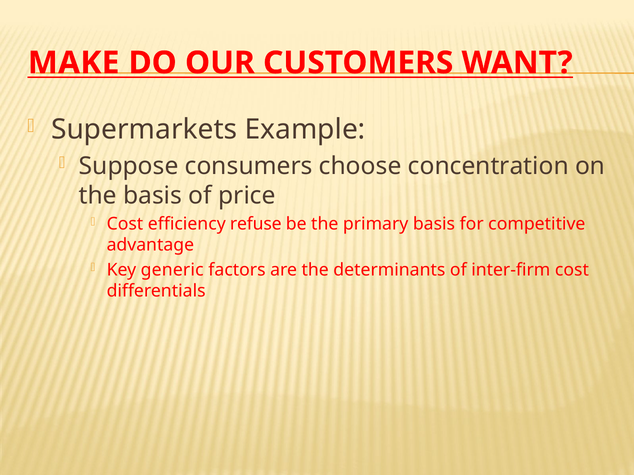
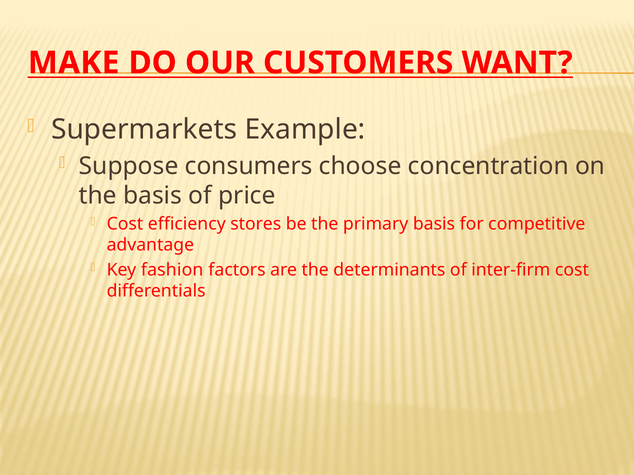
refuse: refuse -> stores
generic: generic -> fashion
